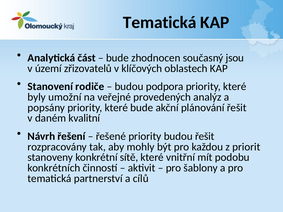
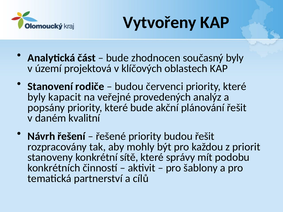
Tematická at (160, 23): Tematická -> Vytvořeny
současný jsou: jsou -> byly
zřizovatelů: zřizovatelů -> projektová
podpora: podpora -> červenci
umožní: umožní -> kapacit
vnitřní: vnitřní -> správy
